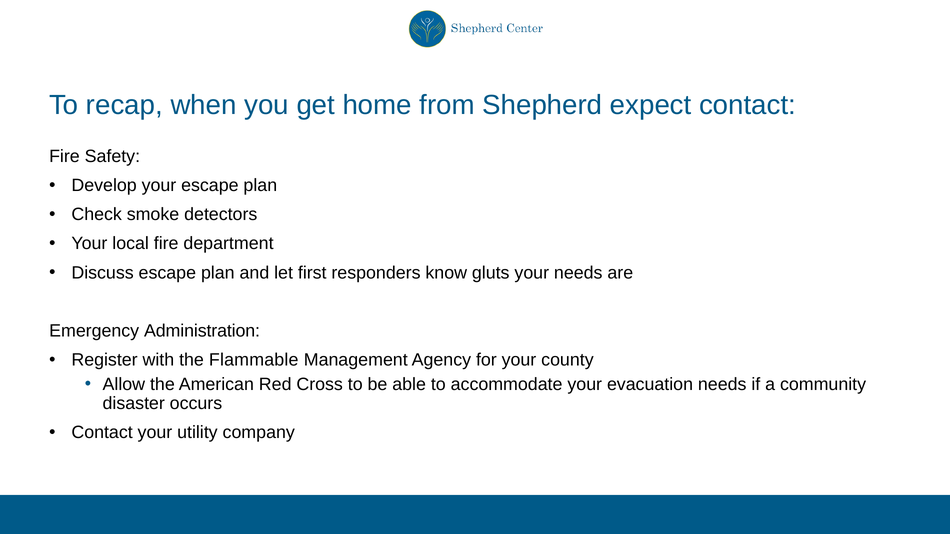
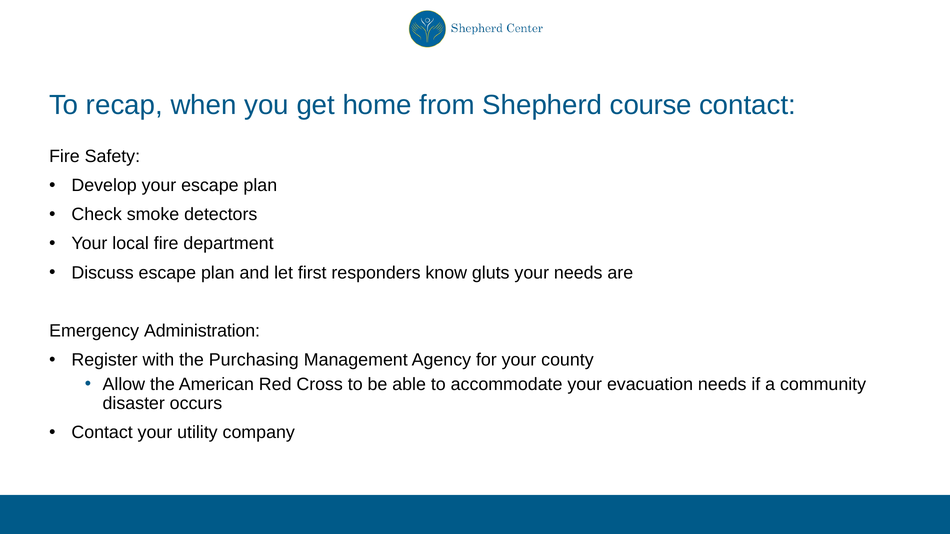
expect: expect -> course
Flammable: Flammable -> Purchasing
